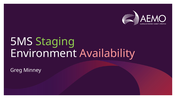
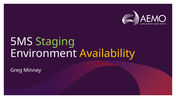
Availability colour: pink -> yellow
